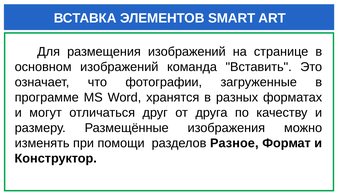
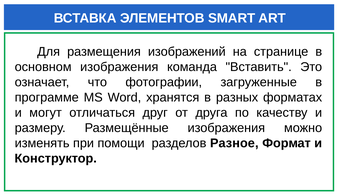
основном изображений: изображений -> изображения
